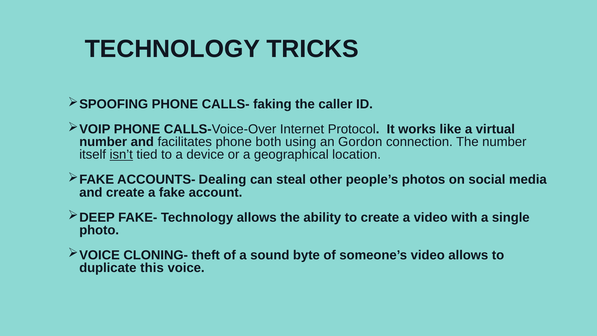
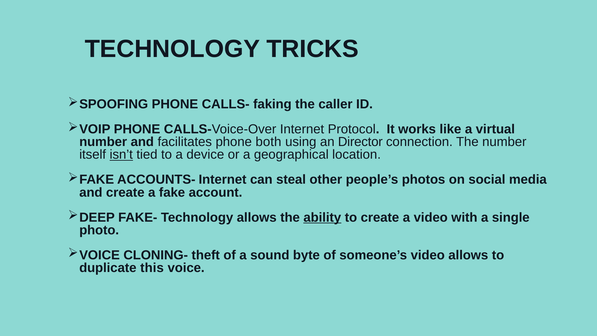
Gordon: Gordon -> Director
ACCOUNTS- Dealing: Dealing -> Internet
ability underline: none -> present
